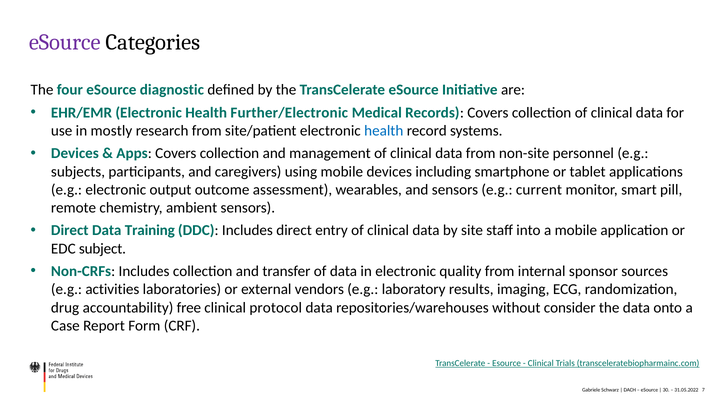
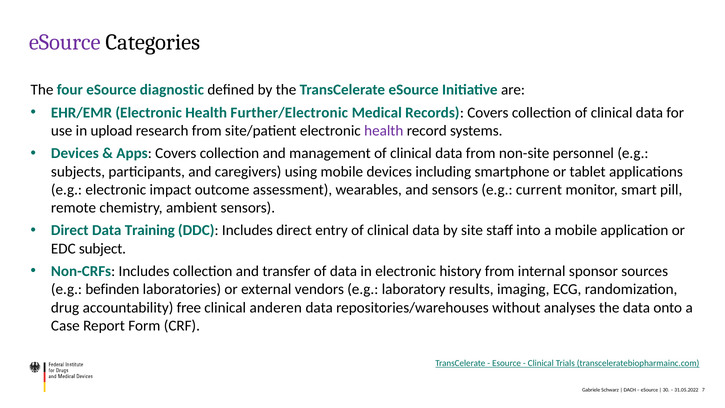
mostly: mostly -> upload
health at (384, 131) colour: blue -> purple
output: output -> impact
quality: quality -> history
activities: activities -> befinden
protocol: protocol -> anderen
consider: consider -> analyses
